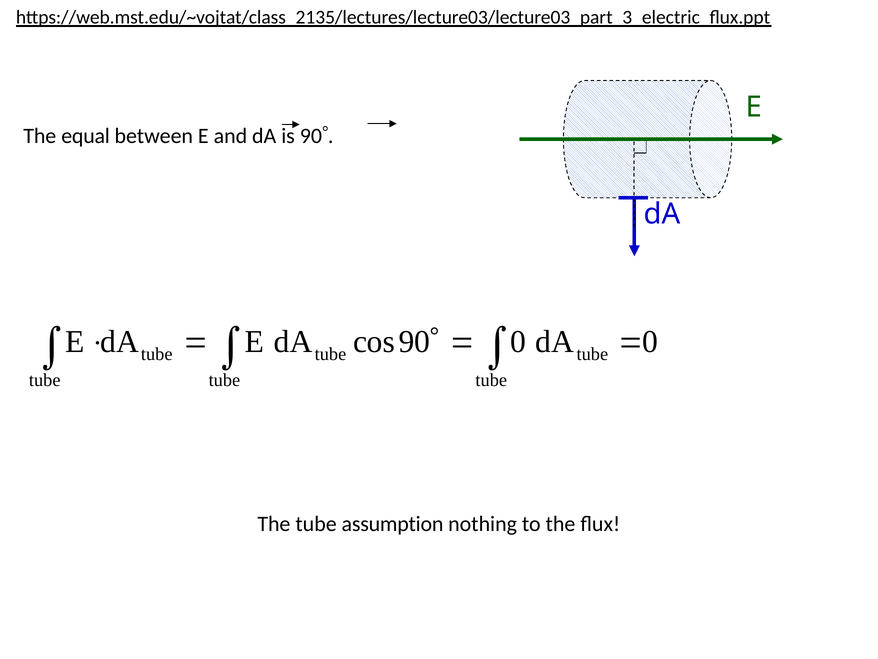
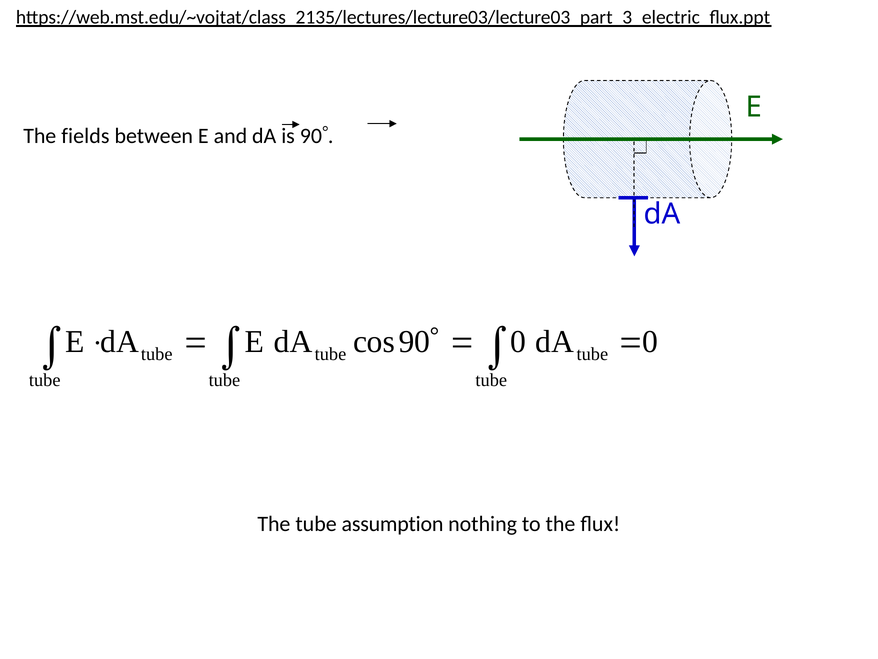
equal: equal -> fields
